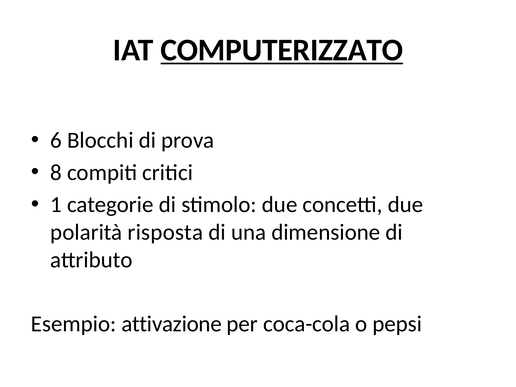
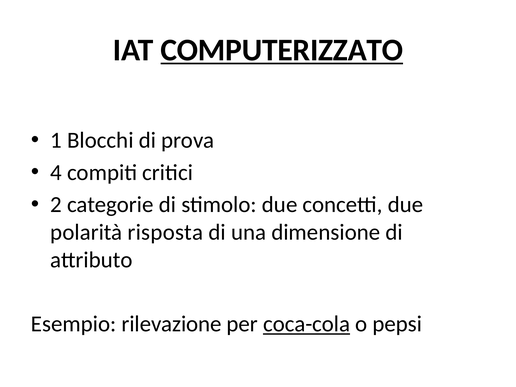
6: 6 -> 1
8: 8 -> 4
1: 1 -> 2
attivazione: attivazione -> rilevazione
coca-cola underline: none -> present
